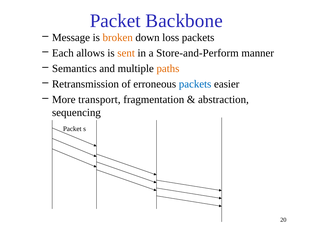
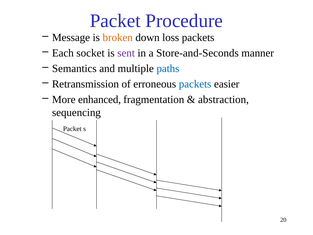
Backbone: Backbone -> Procedure
allows: allows -> socket
sent colour: orange -> purple
Store-and-Perform: Store-and-Perform -> Store-and-Seconds
paths colour: orange -> blue
transport: transport -> enhanced
